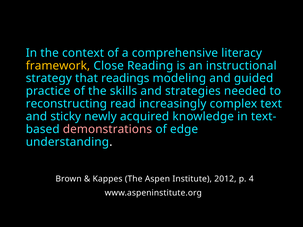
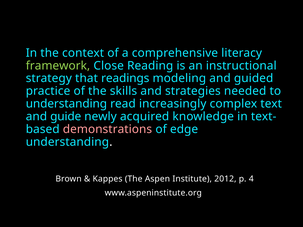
framework colour: yellow -> light green
reconstructing at (66, 104): reconstructing -> understanding
sticky: sticky -> guide
